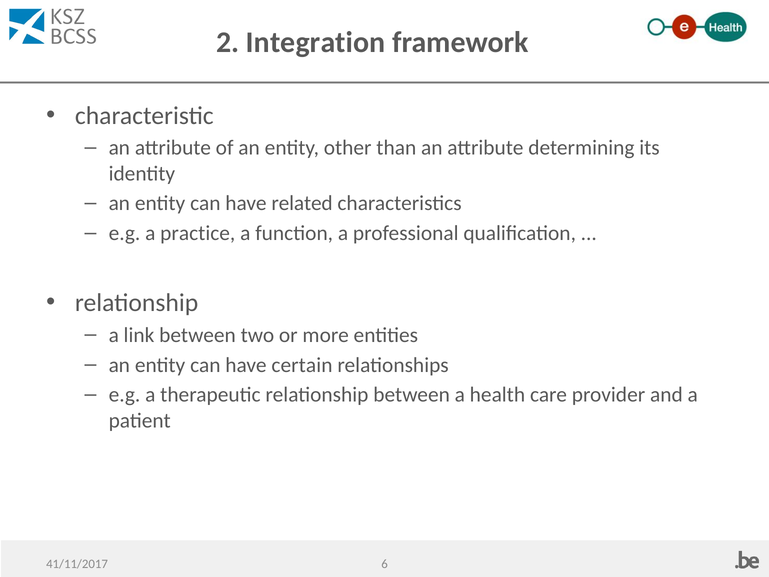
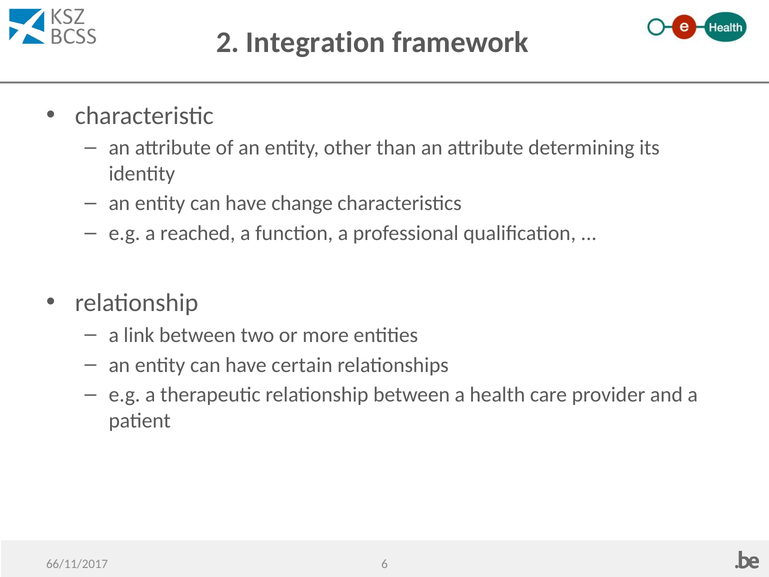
related: related -> change
practice: practice -> reached
41/11/2017: 41/11/2017 -> 66/11/2017
